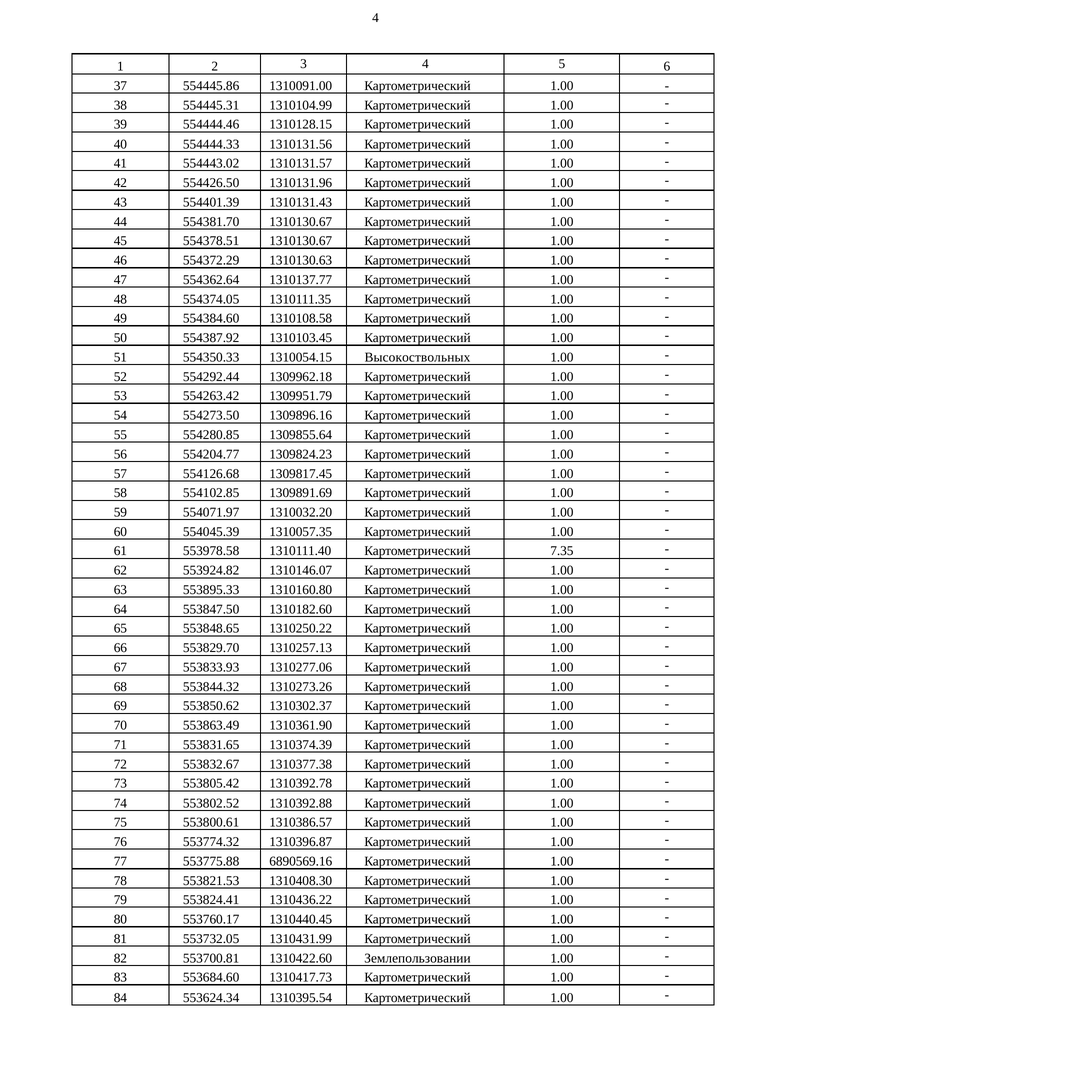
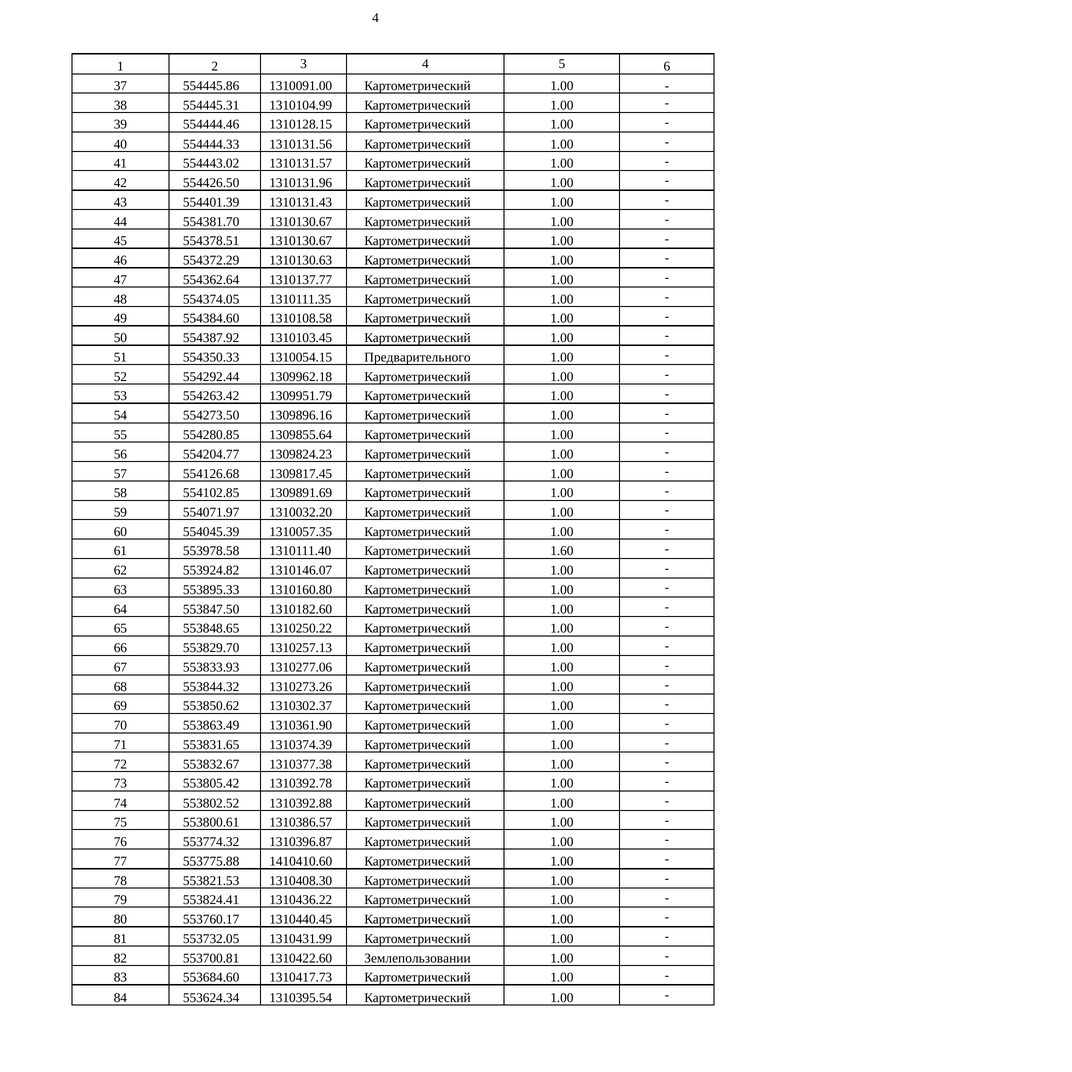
Высокоствольных: Высокоствольных -> Предварительного
7.35: 7.35 -> 1.60
6890569.16: 6890569.16 -> 1410410.60
